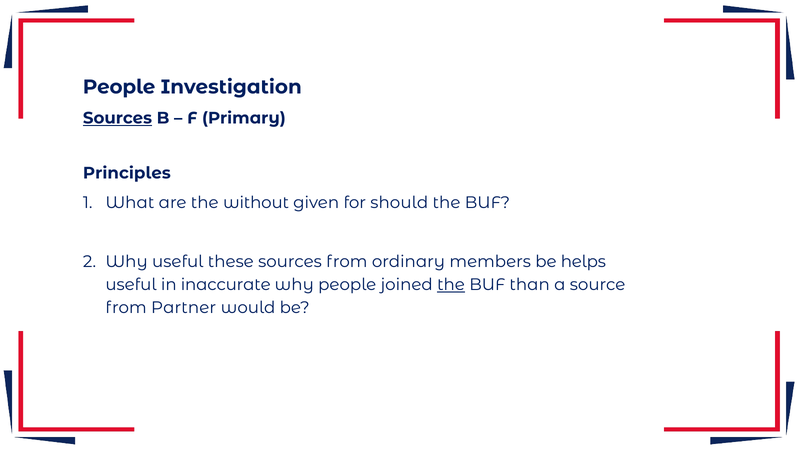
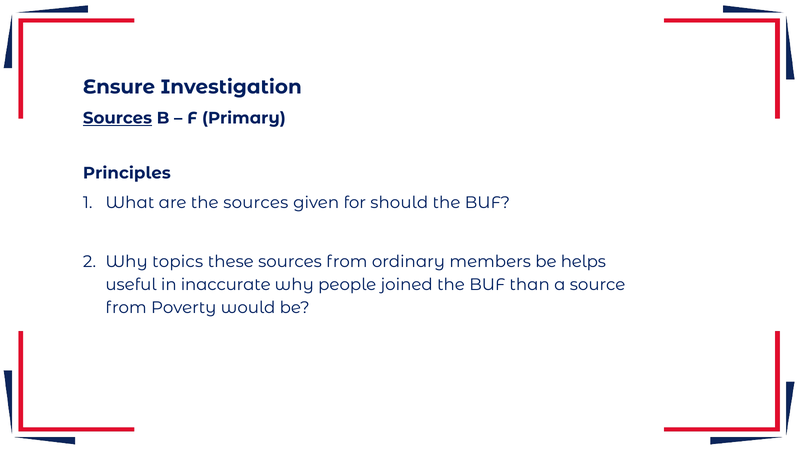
People at (119, 87): People -> Ensure
the without: without -> sources
Why useful: useful -> topics
the at (451, 285) underline: present -> none
Partner: Partner -> Poverty
